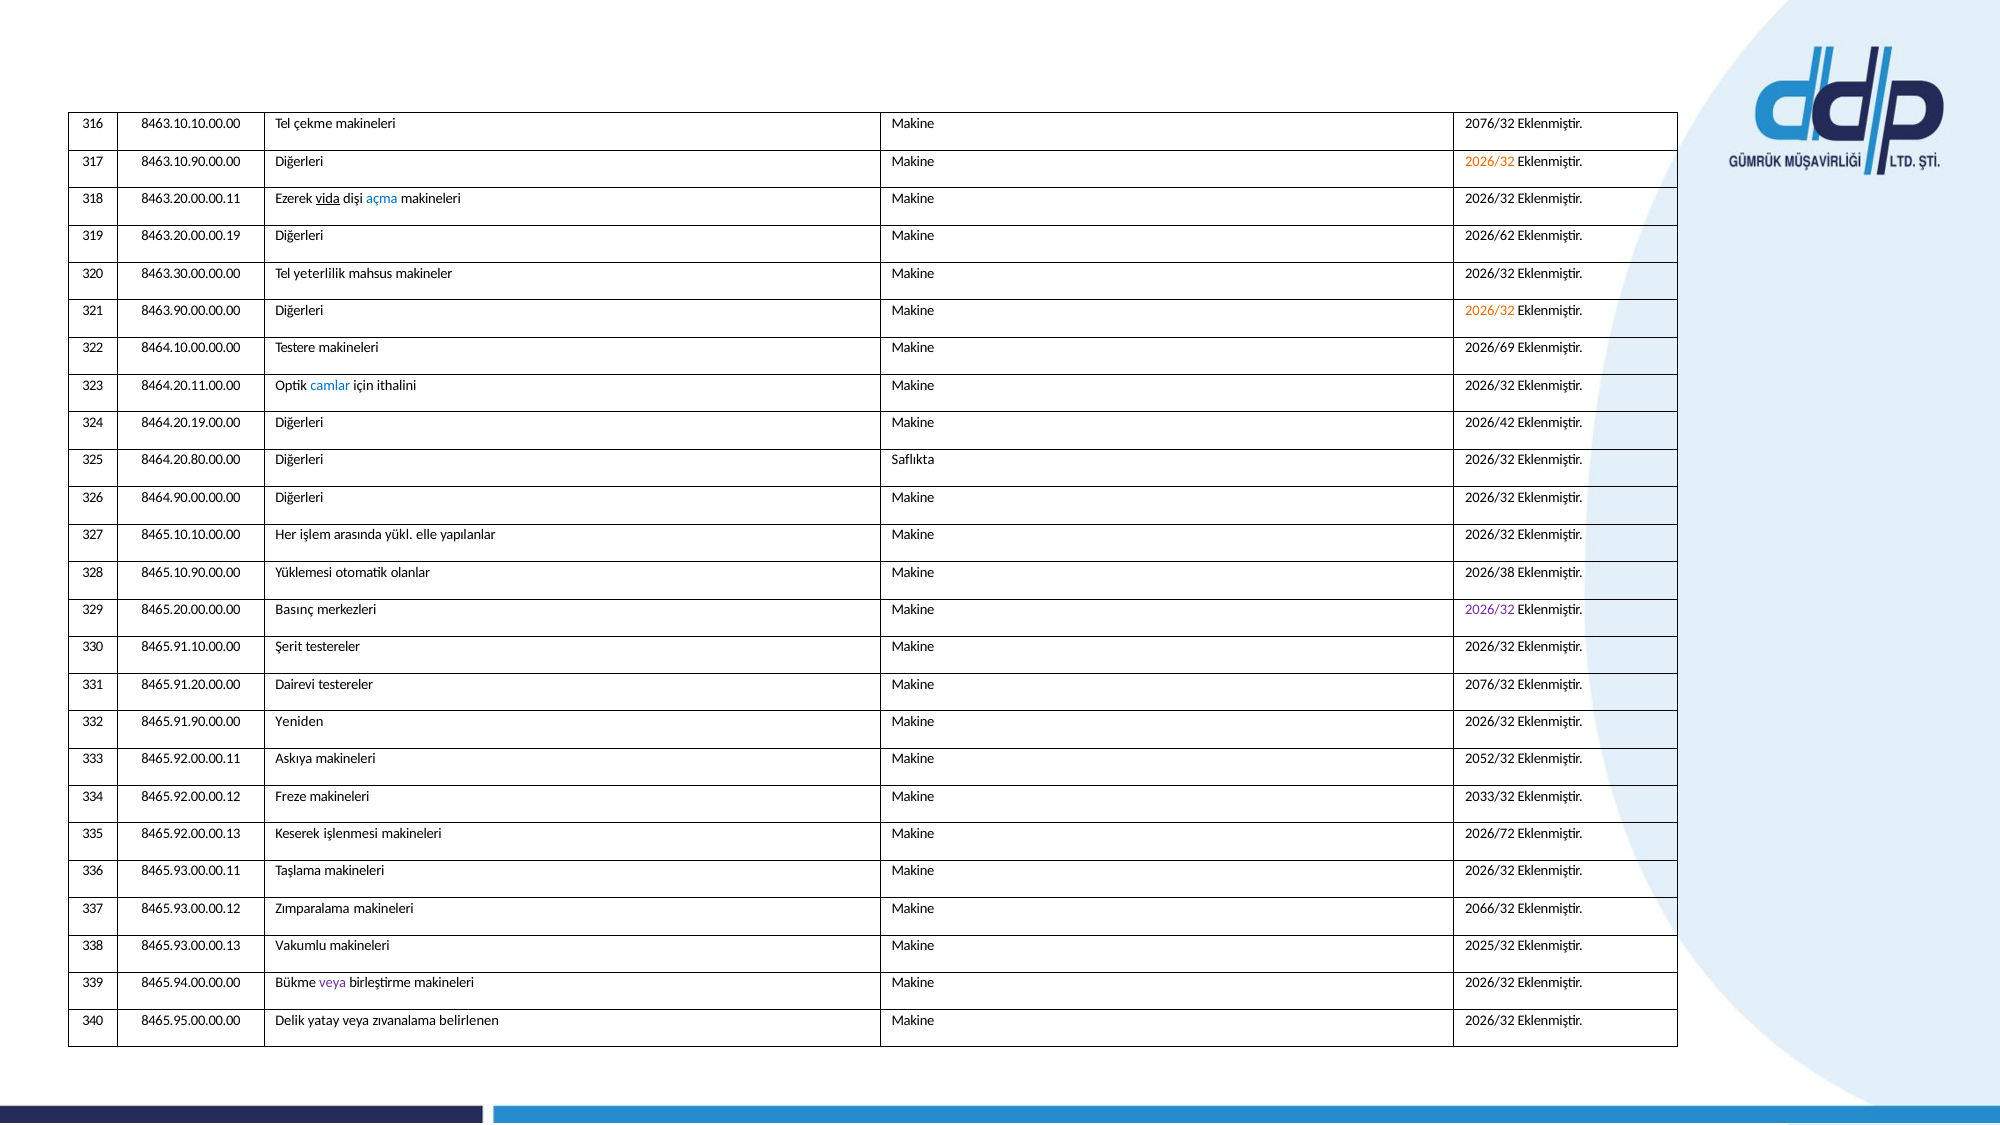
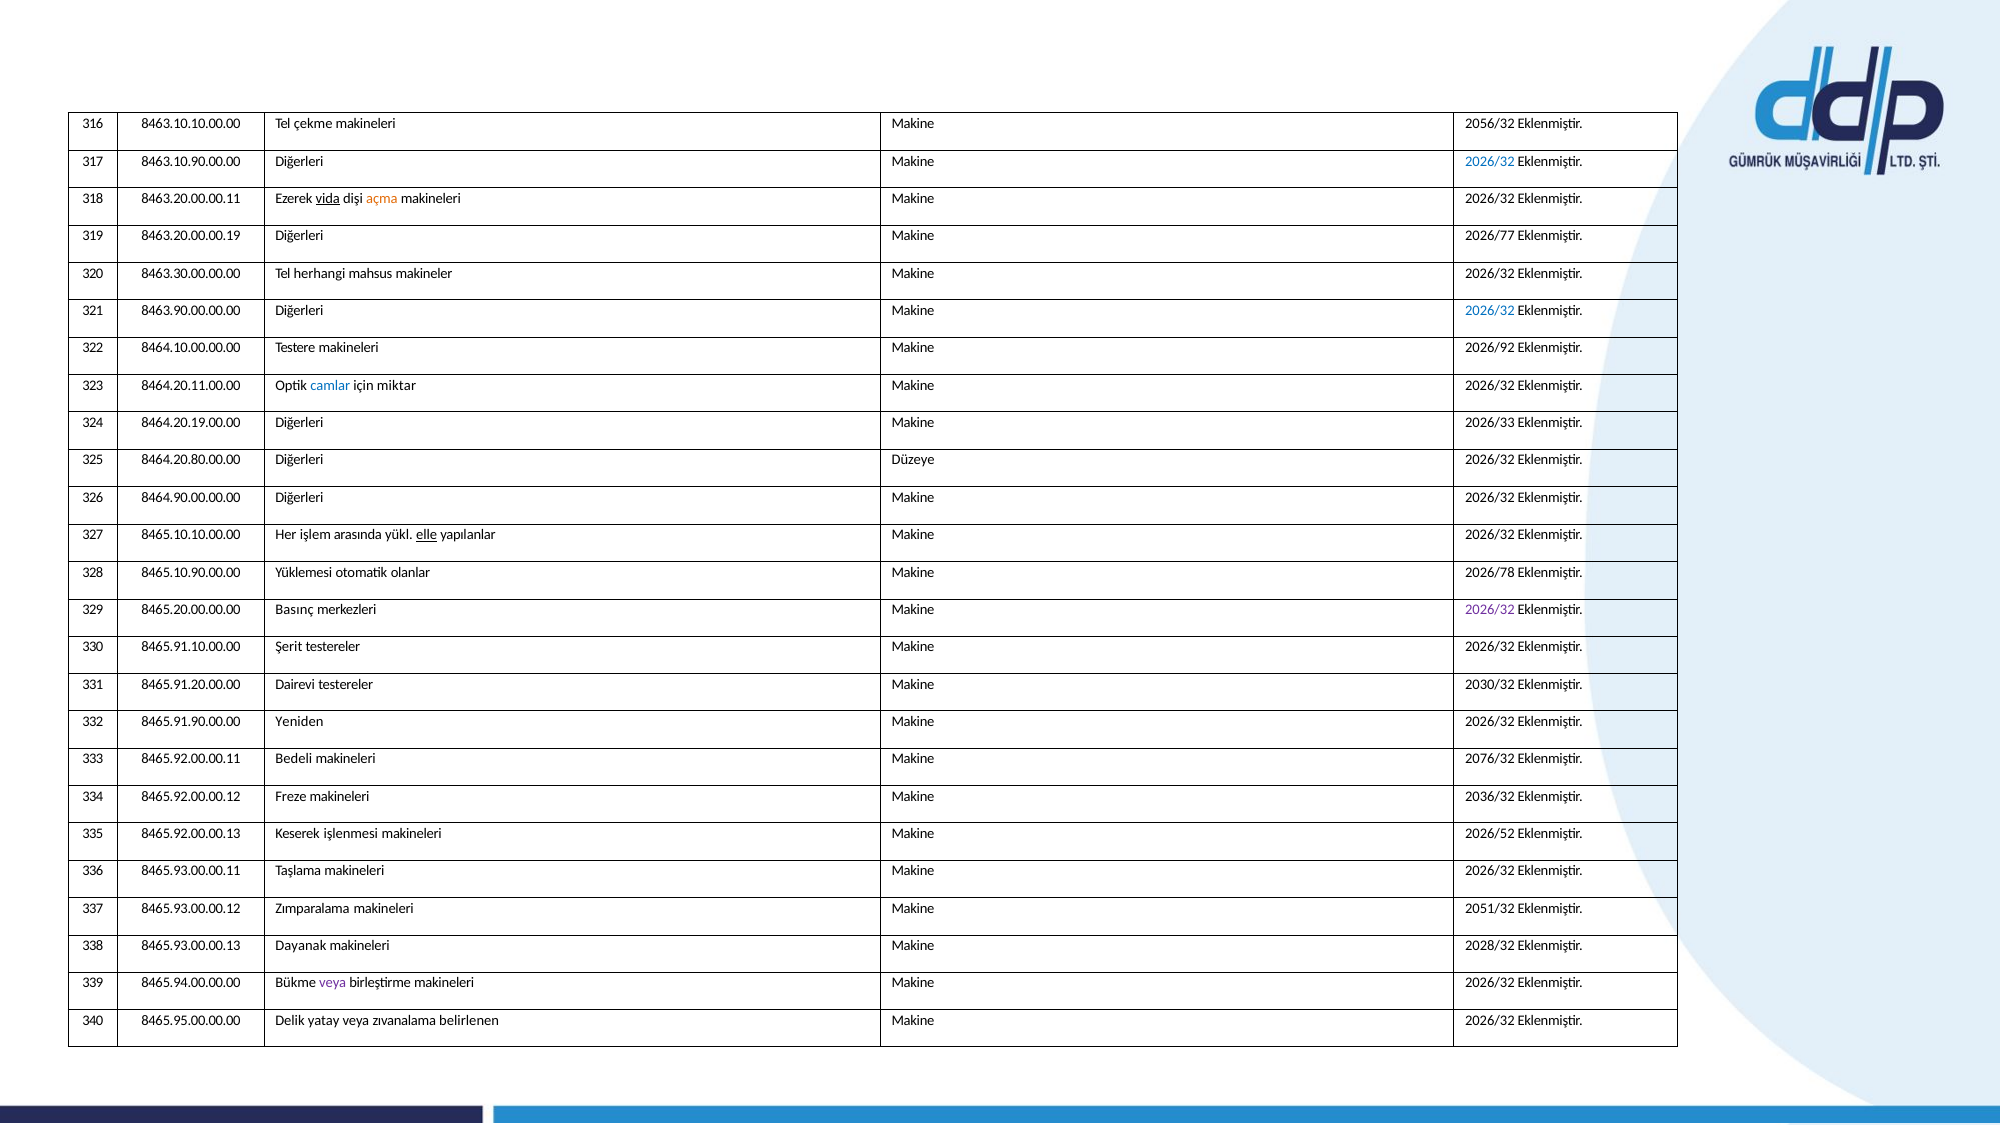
makineleri Makine 2076/32: 2076/32 -> 2056/32
2026/32 at (1490, 161) colour: orange -> blue
açma colour: blue -> orange
2026/62: 2026/62 -> 2026/77
yeterlilik: yeterlilik -> herhangi
2026/32 at (1490, 311) colour: orange -> blue
2026/69: 2026/69 -> 2026/92
ithalini: ithalini -> miktar
2026/42: 2026/42 -> 2026/33
Saflıkta: Saflıkta -> Düzeye
elle underline: none -> present
2026/38: 2026/38 -> 2026/78
testereler Makine 2076/32: 2076/32 -> 2030/32
Askıya: Askıya -> Bedeli
2052/32: 2052/32 -> 2076/32
2033/32: 2033/32 -> 2036/32
2026/72: 2026/72 -> 2026/52
2066/32: 2066/32 -> 2051/32
Vakumlu: Vakumlu -> Dayanak
2025/32: 2025/32 -> 2028/32
